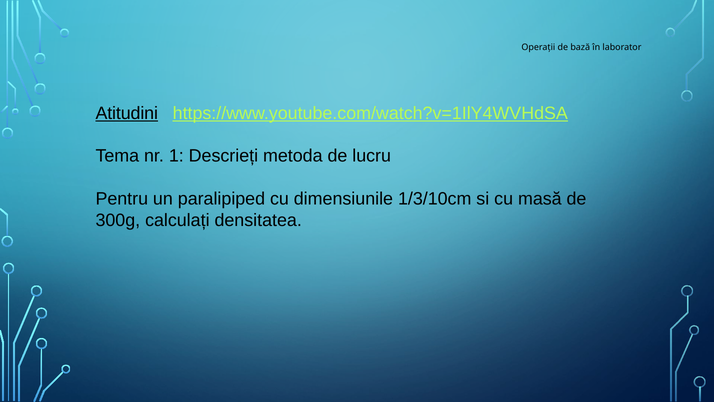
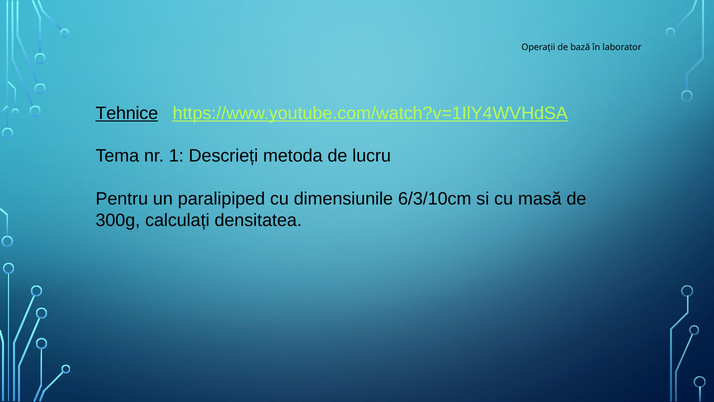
Atitudini: Atitudini -> Tehnice
1/3/10cm: 1/3/10cm -> 6/3/10cm
